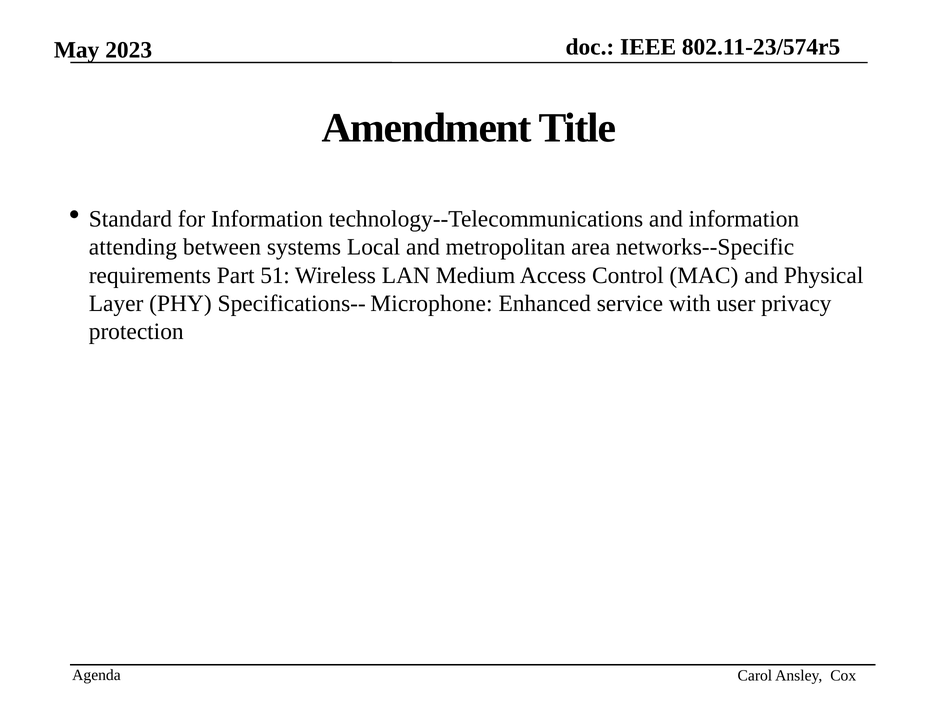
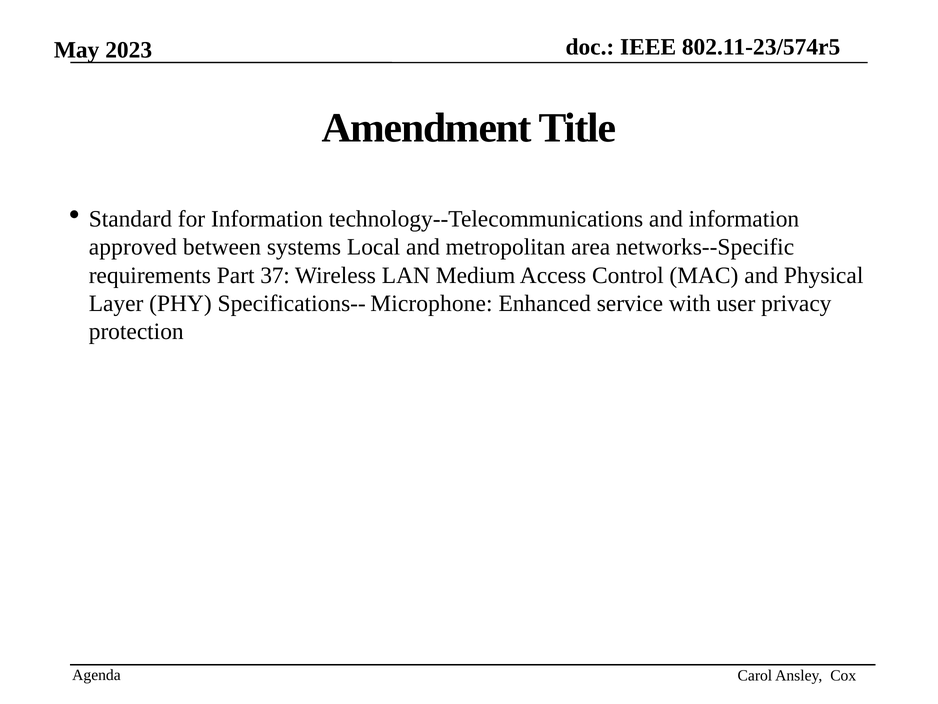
attending: attending -> approved
51: 51 -> 37
